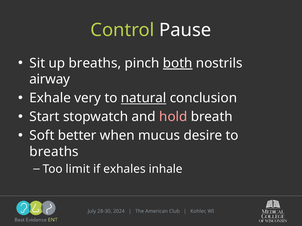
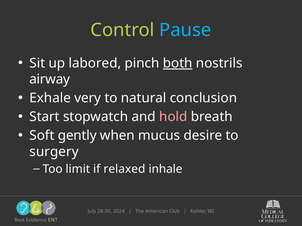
Pause colour: white -> light blue
up breaths: breaths -> labored
natural underline: present -> none
better: better -> gently
breaths at (54, 152): breaths -> surgery
exhales: exhales -> relaxed
